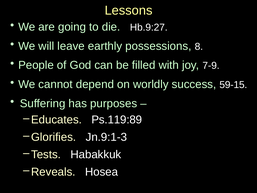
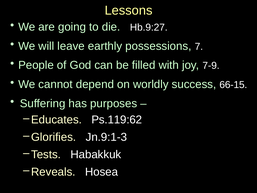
8: 8 -> 7
59-15: 59-15 -> 66-15
Ps.119:89: Ps.119:89 -> Ps.119:62
